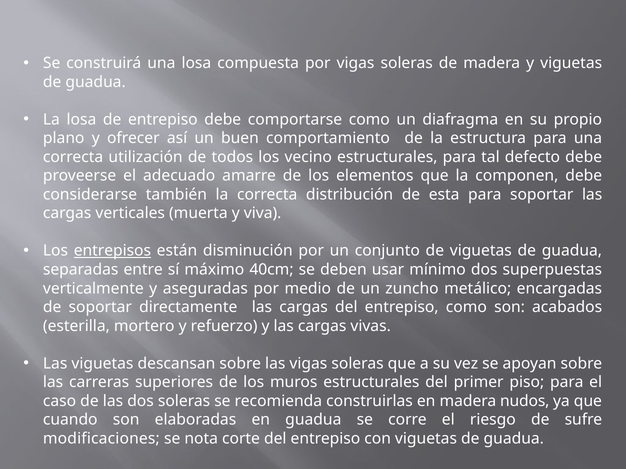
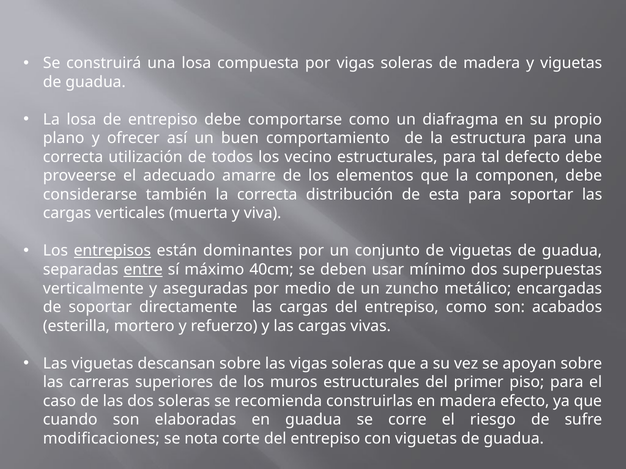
disminución: disminución -> dominantes
entre underline: none -> present
nudos: nudos -> efecto
